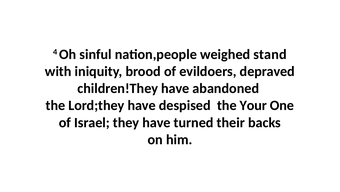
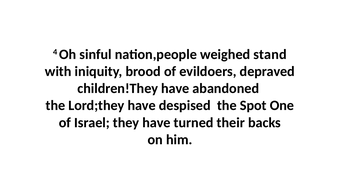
Your: Your -> Spot
